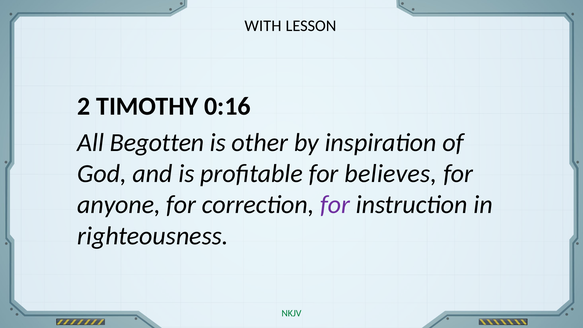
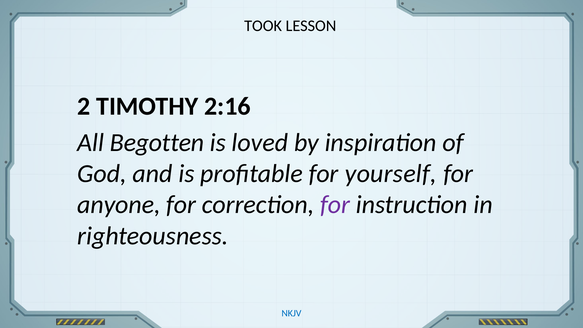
WITH: WITH -> TOOK
0:16: 0:16 -> 2:16
other: other -> loved
believes: believes -> yourself
NKJV colour: green -> blue
